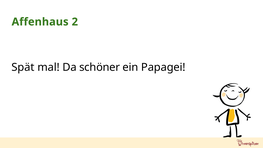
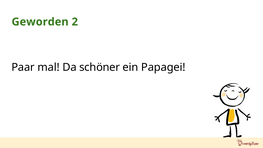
Affenhaus: Affenhaus -> Geworden
Spät: Spät -> Paar
